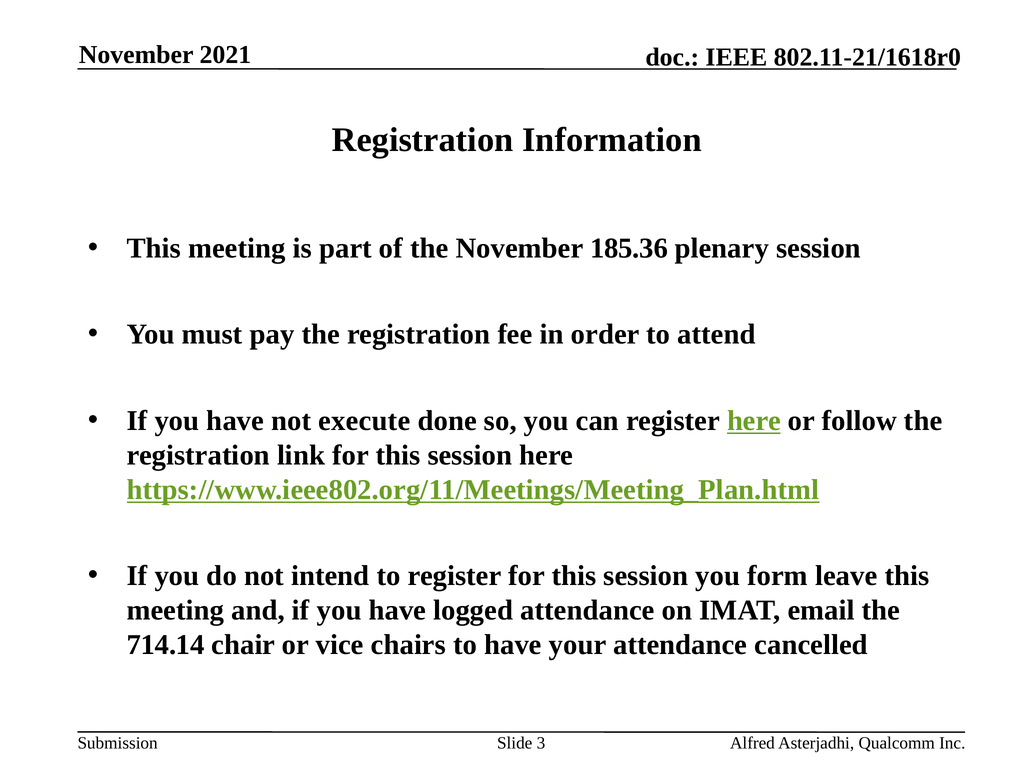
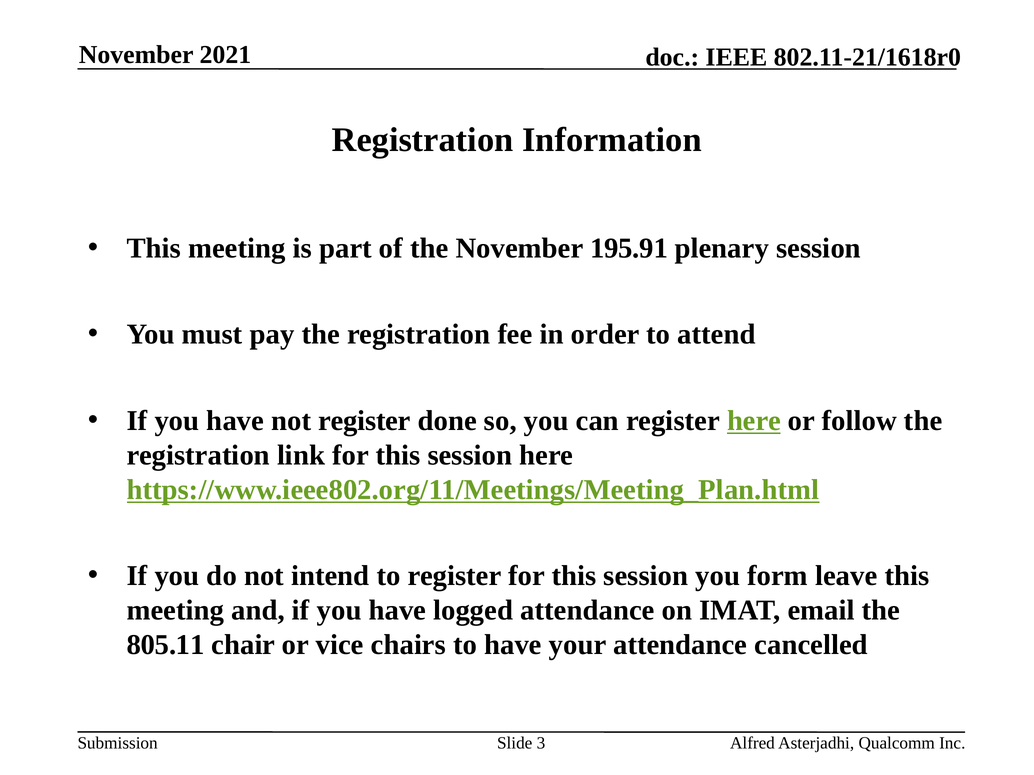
185.36: 185.36 -> 195.91
not execute: execute -> register
714.14: 714.14 -> 805.11
